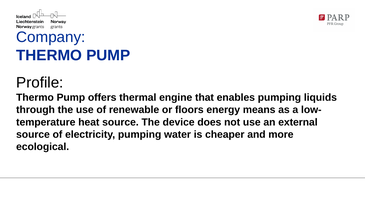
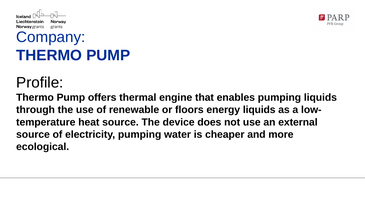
energy means: means -> liquids
